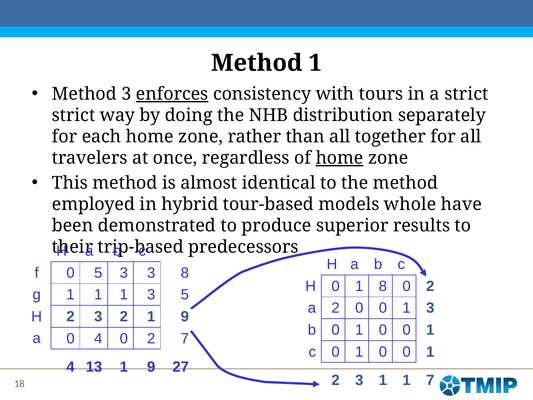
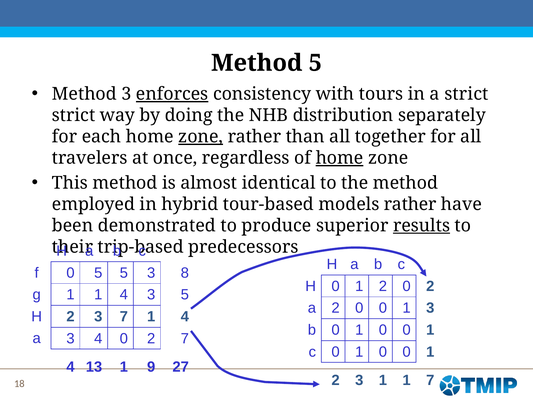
Method 1: 1 -> 5
zone at (201, 137) underline: none -> present
models whole: whole -> rather
results underline: none -> present
5 3: 3 -> 5
H 0 1 8: 8 -> 2
1 1 1: 1 -> 4
3 2: 2 -> 7
9 at (185, 316): 9 -> 4
a 0: 0 -> 3
